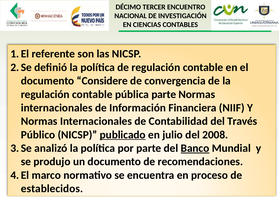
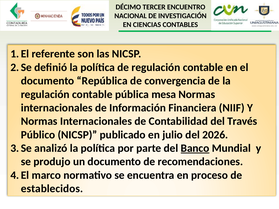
Considere: Considere -> República
pública parte: parte -> mesa
publicado underline: present -> none
2008: 2008 -> 2026
